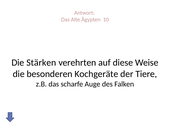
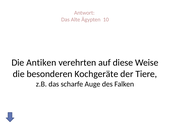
Stärken: Stärken -> Antiken
